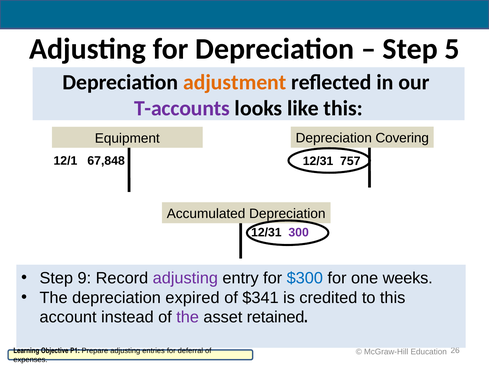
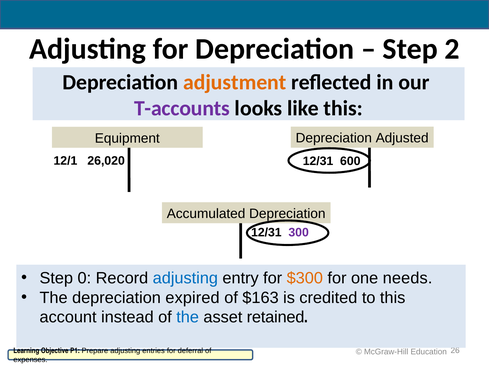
5: 5 -> 2
Covering: Covering -> Adjusted
67,848: 67,848 -> 26,020
757: 757 -> 600
9: 9 -> 0
adjusting at (185, 278) colour: purple -> blue
$300 colour: blue -> orange
weeks: weeks -> needs
$341: $341 -> $163
the at (188, 317) colour: purple -> blue
